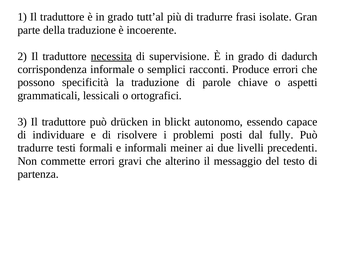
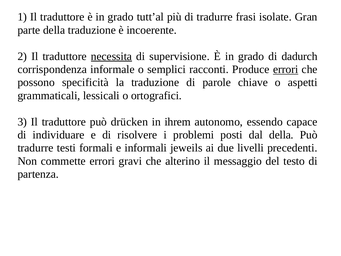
errori at (286, 69) underline: none -> present
blickt: blickt -> ihrem
dal fully: fully -> della
meiner: meiner -> jeweils
